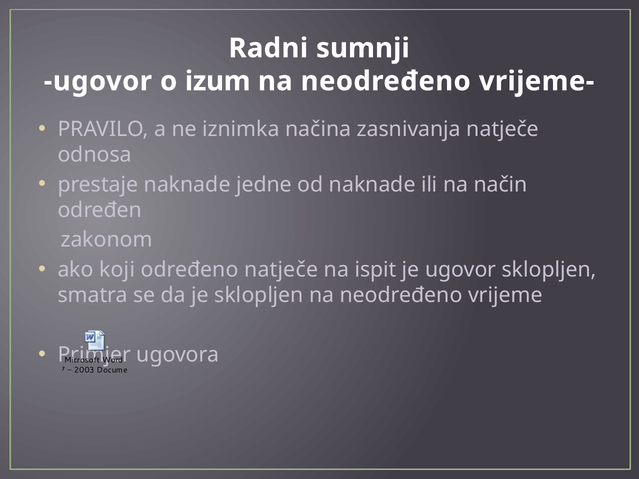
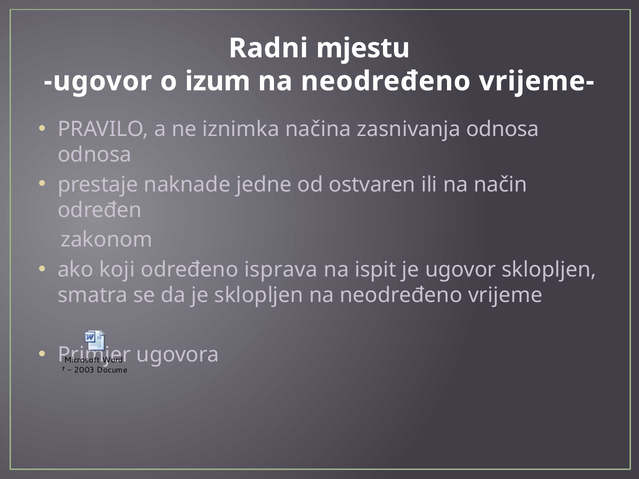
sumnji: sumnji -> mjestu
zasnivanja natječe: natječe -> odnosa
od naknade: naknade -> ostvaren
određeno natječe: natječe -> isprava
